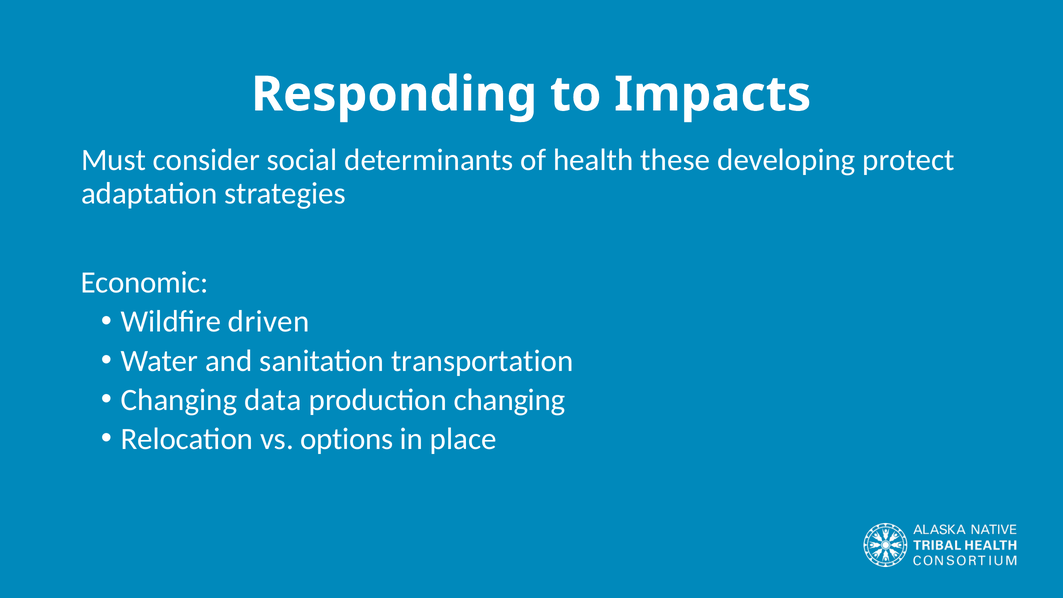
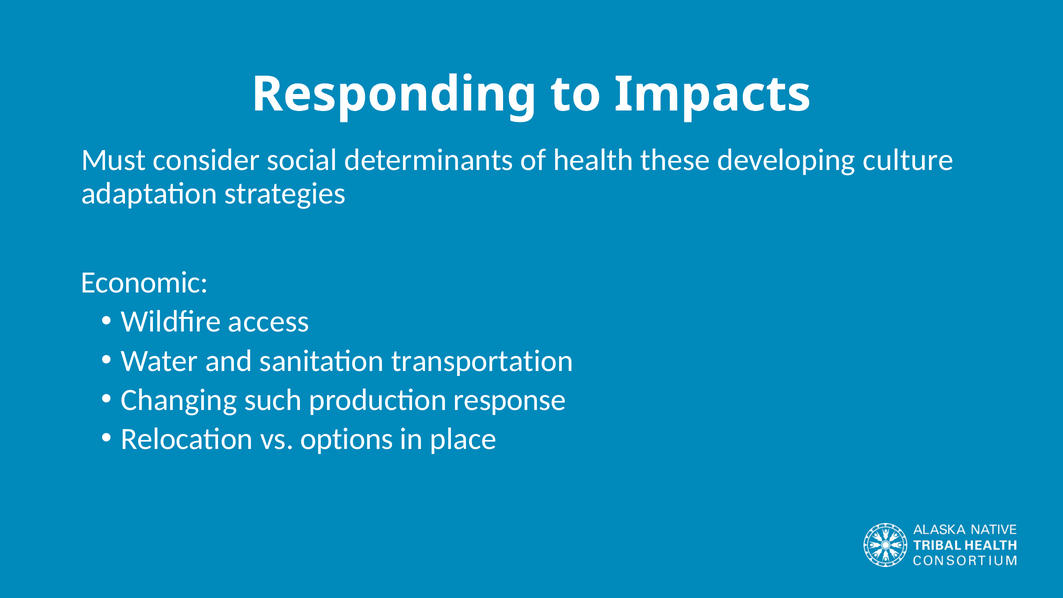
protect: protect -> culture
driven: driven -> access
data: data -> such
production changing: changing -> response
